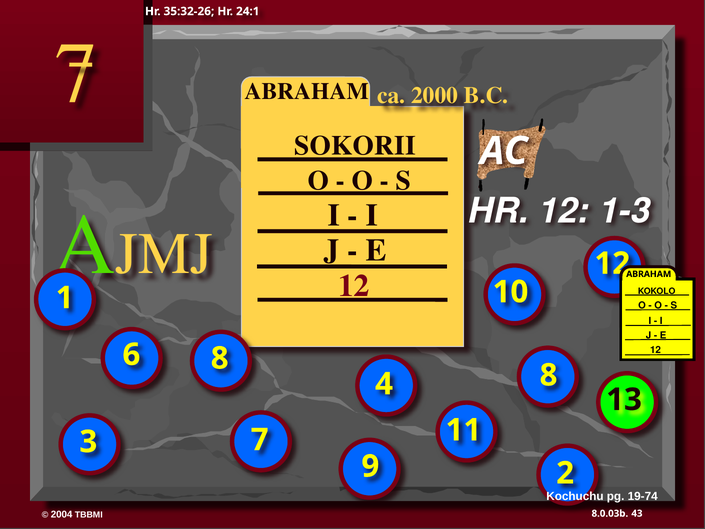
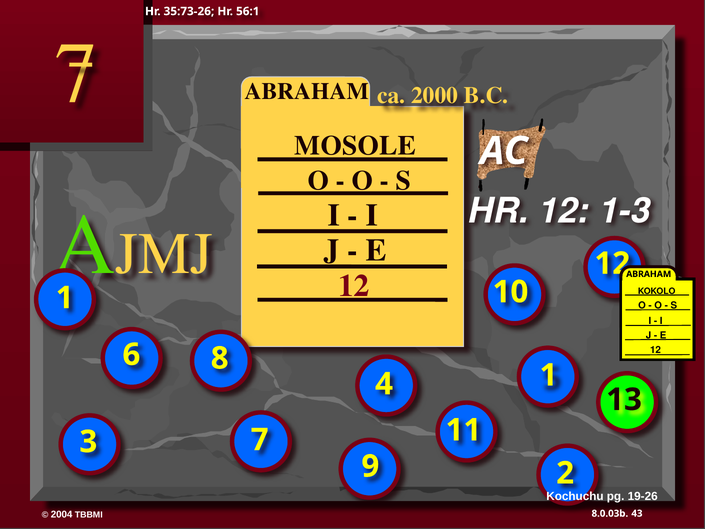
35:32-26: 35:32-26 -> 35:73-26
24:1: 24:1 -> 56:1
SOKORII: SOKORII -> MOSOLE
4 8: 8 -> 1
19-74: 19-74 -> 19-26
